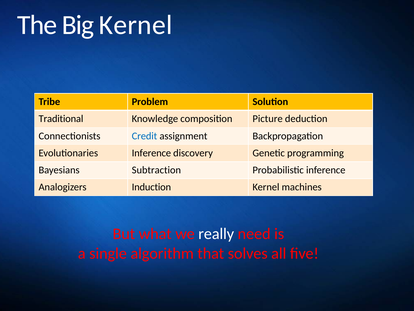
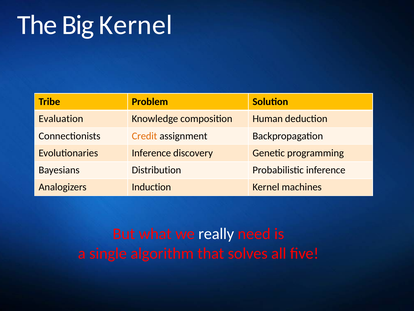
Traditional: Traditional -> Evaluation
Picture: Picture -> Human
Credit colour: blue -> orange
Subtraction: Subtraction -> Distribution
